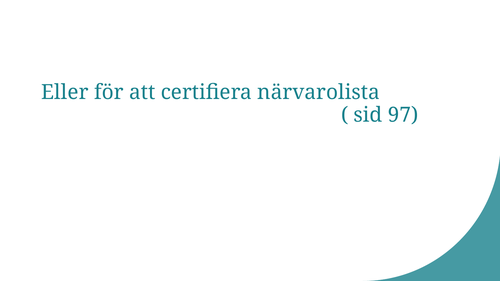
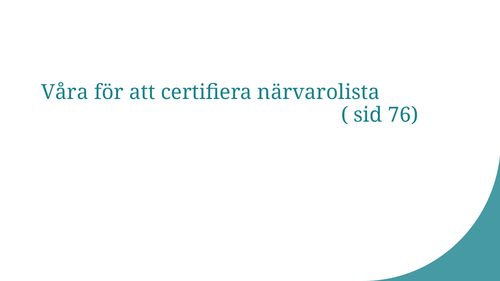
Eller: Eller -> Våra
97: 97 -> 76
